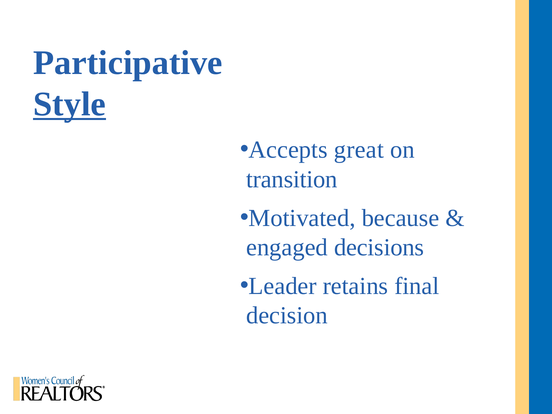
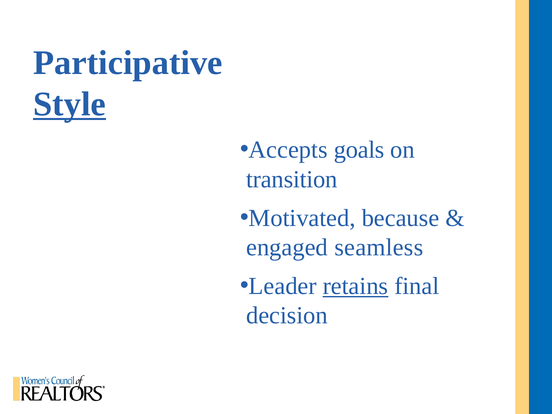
great: great -> goals
decisions: decisions -> seamless
retains underline: none -> present
